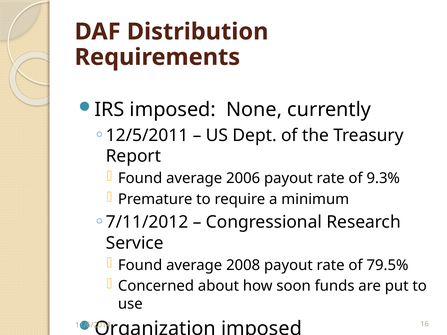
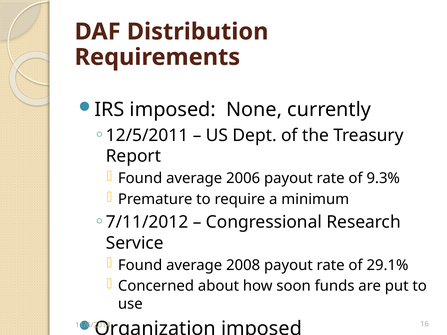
79.5%: 79.5% -> 29.1%
